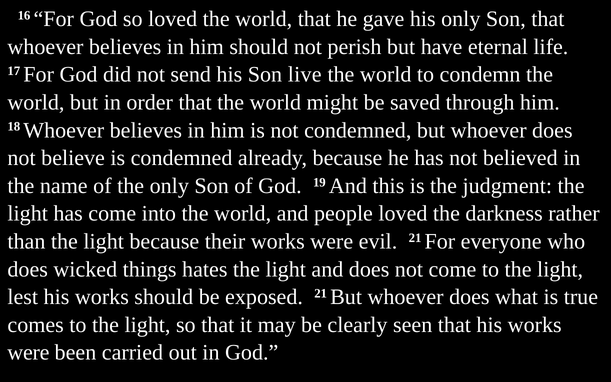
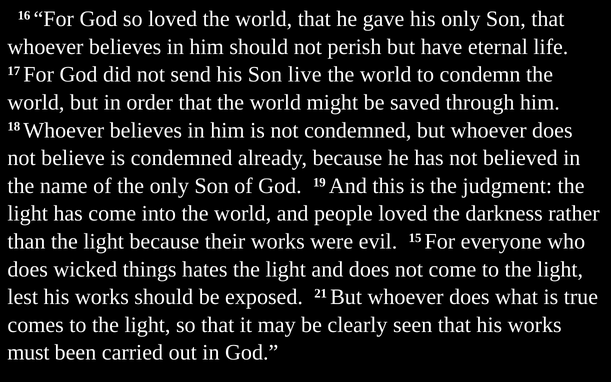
evil 21: 21 -> 15
were at (28, 353): were -> must
